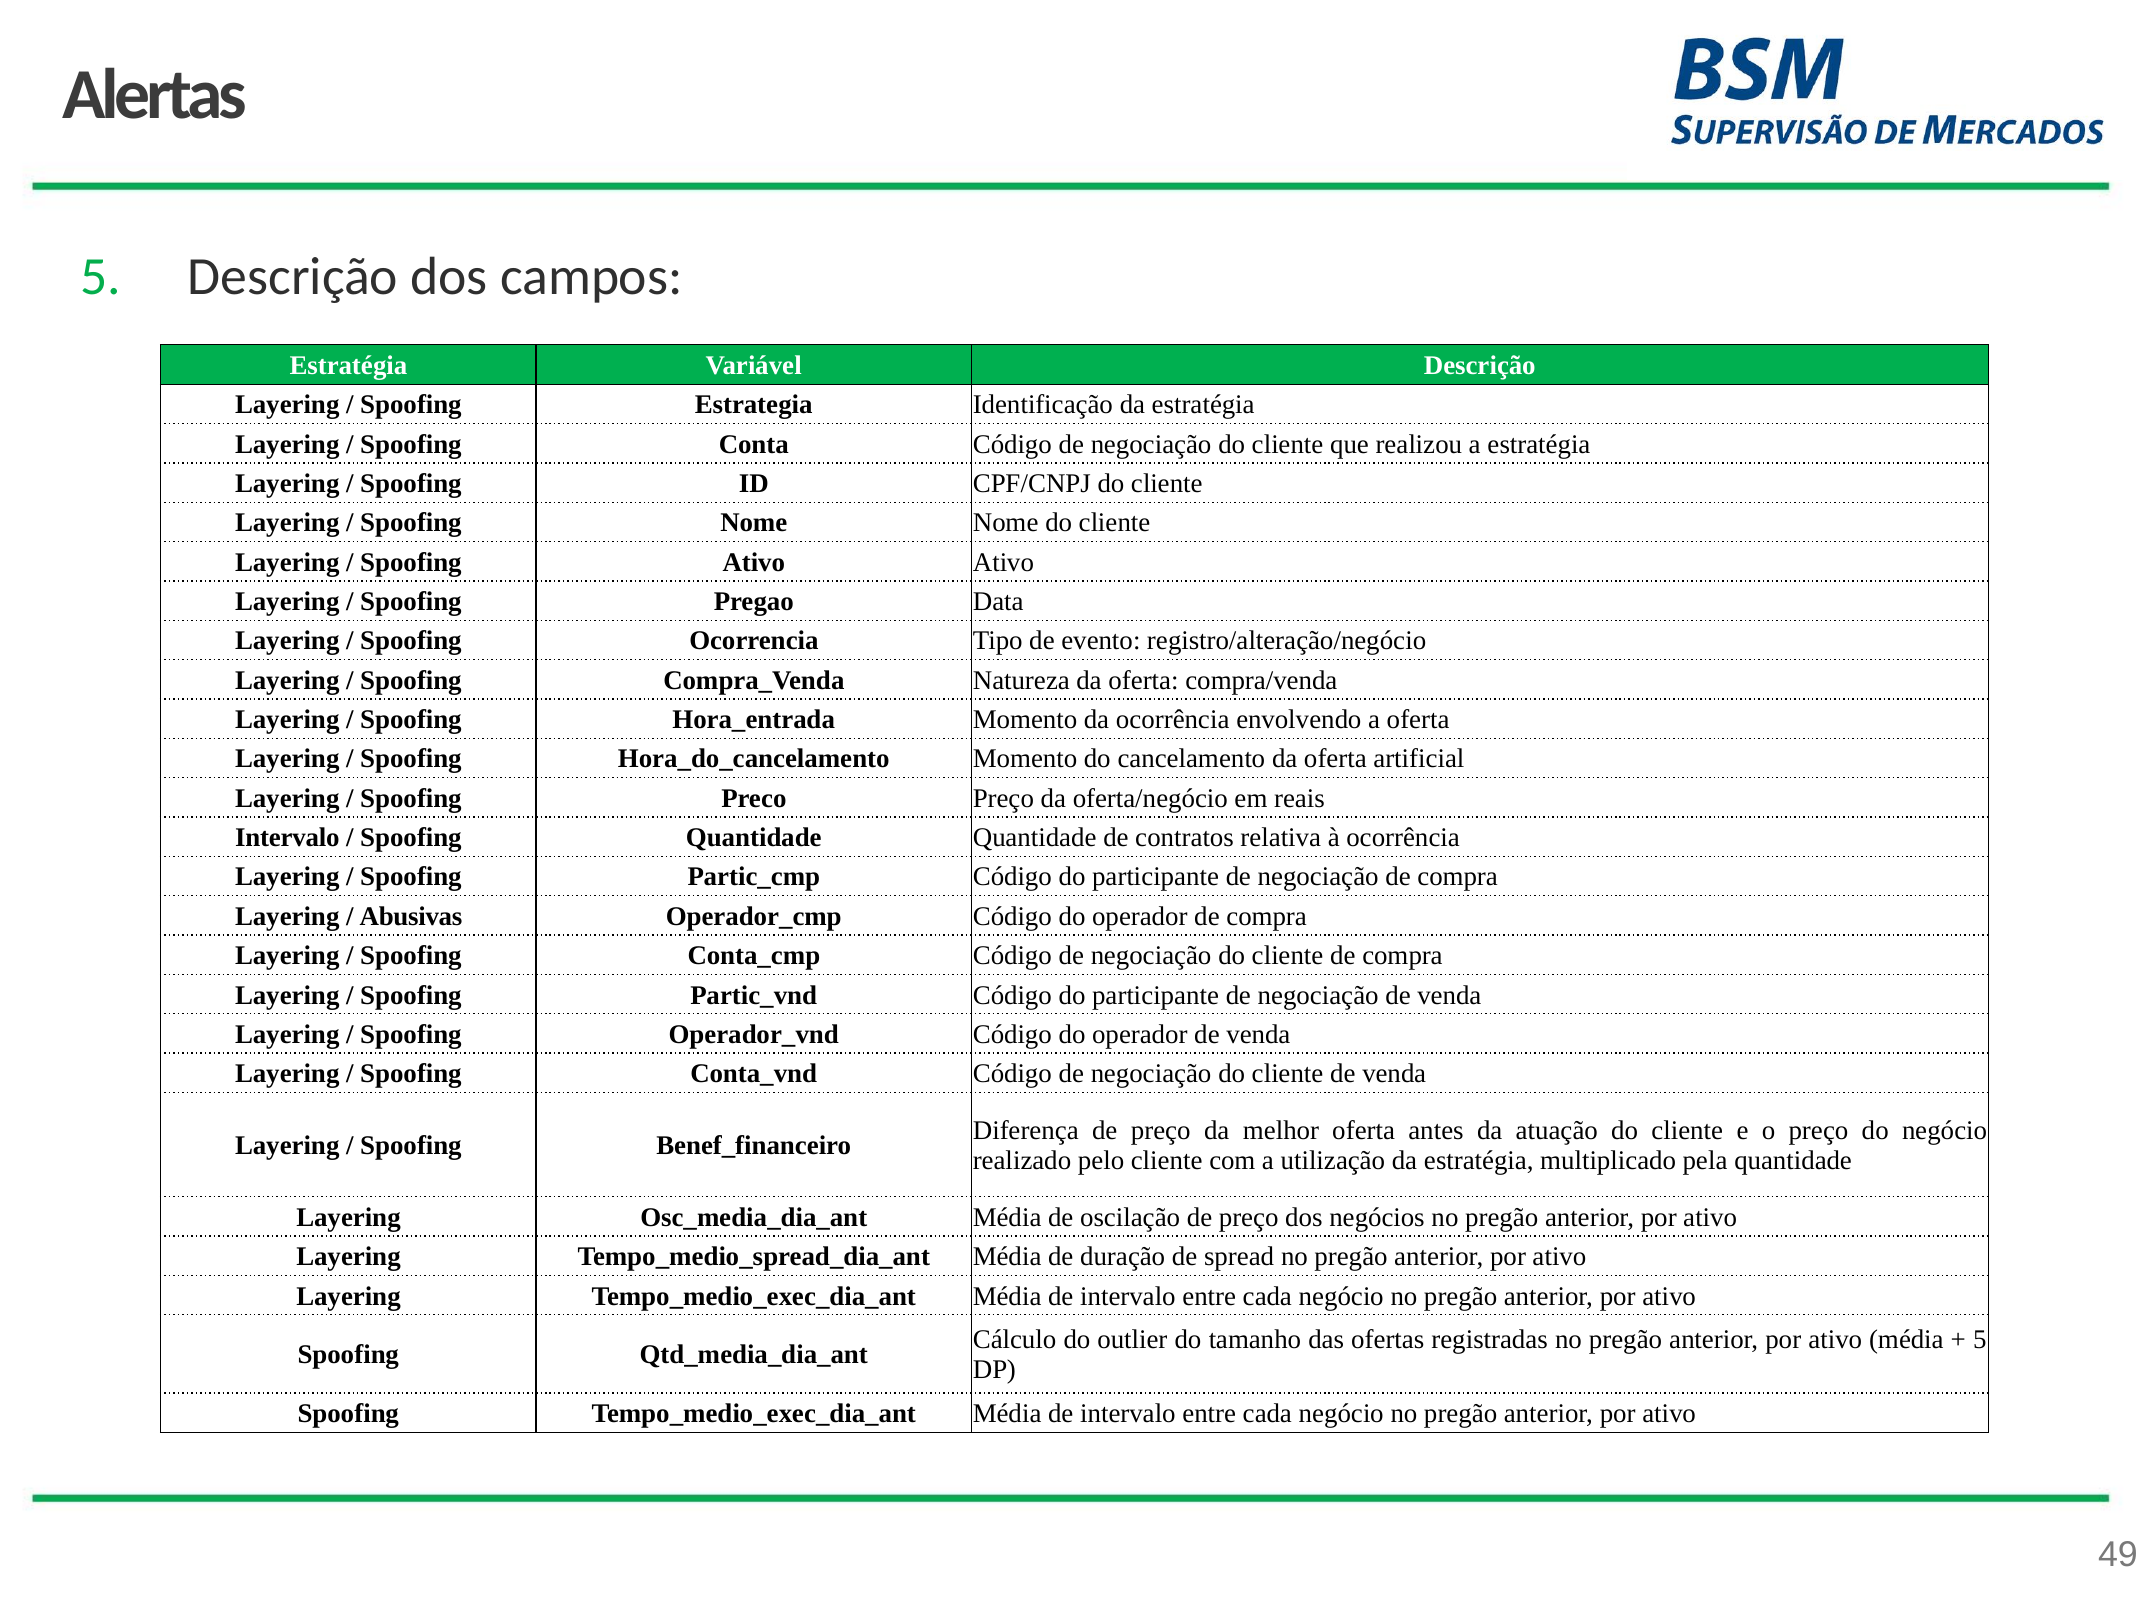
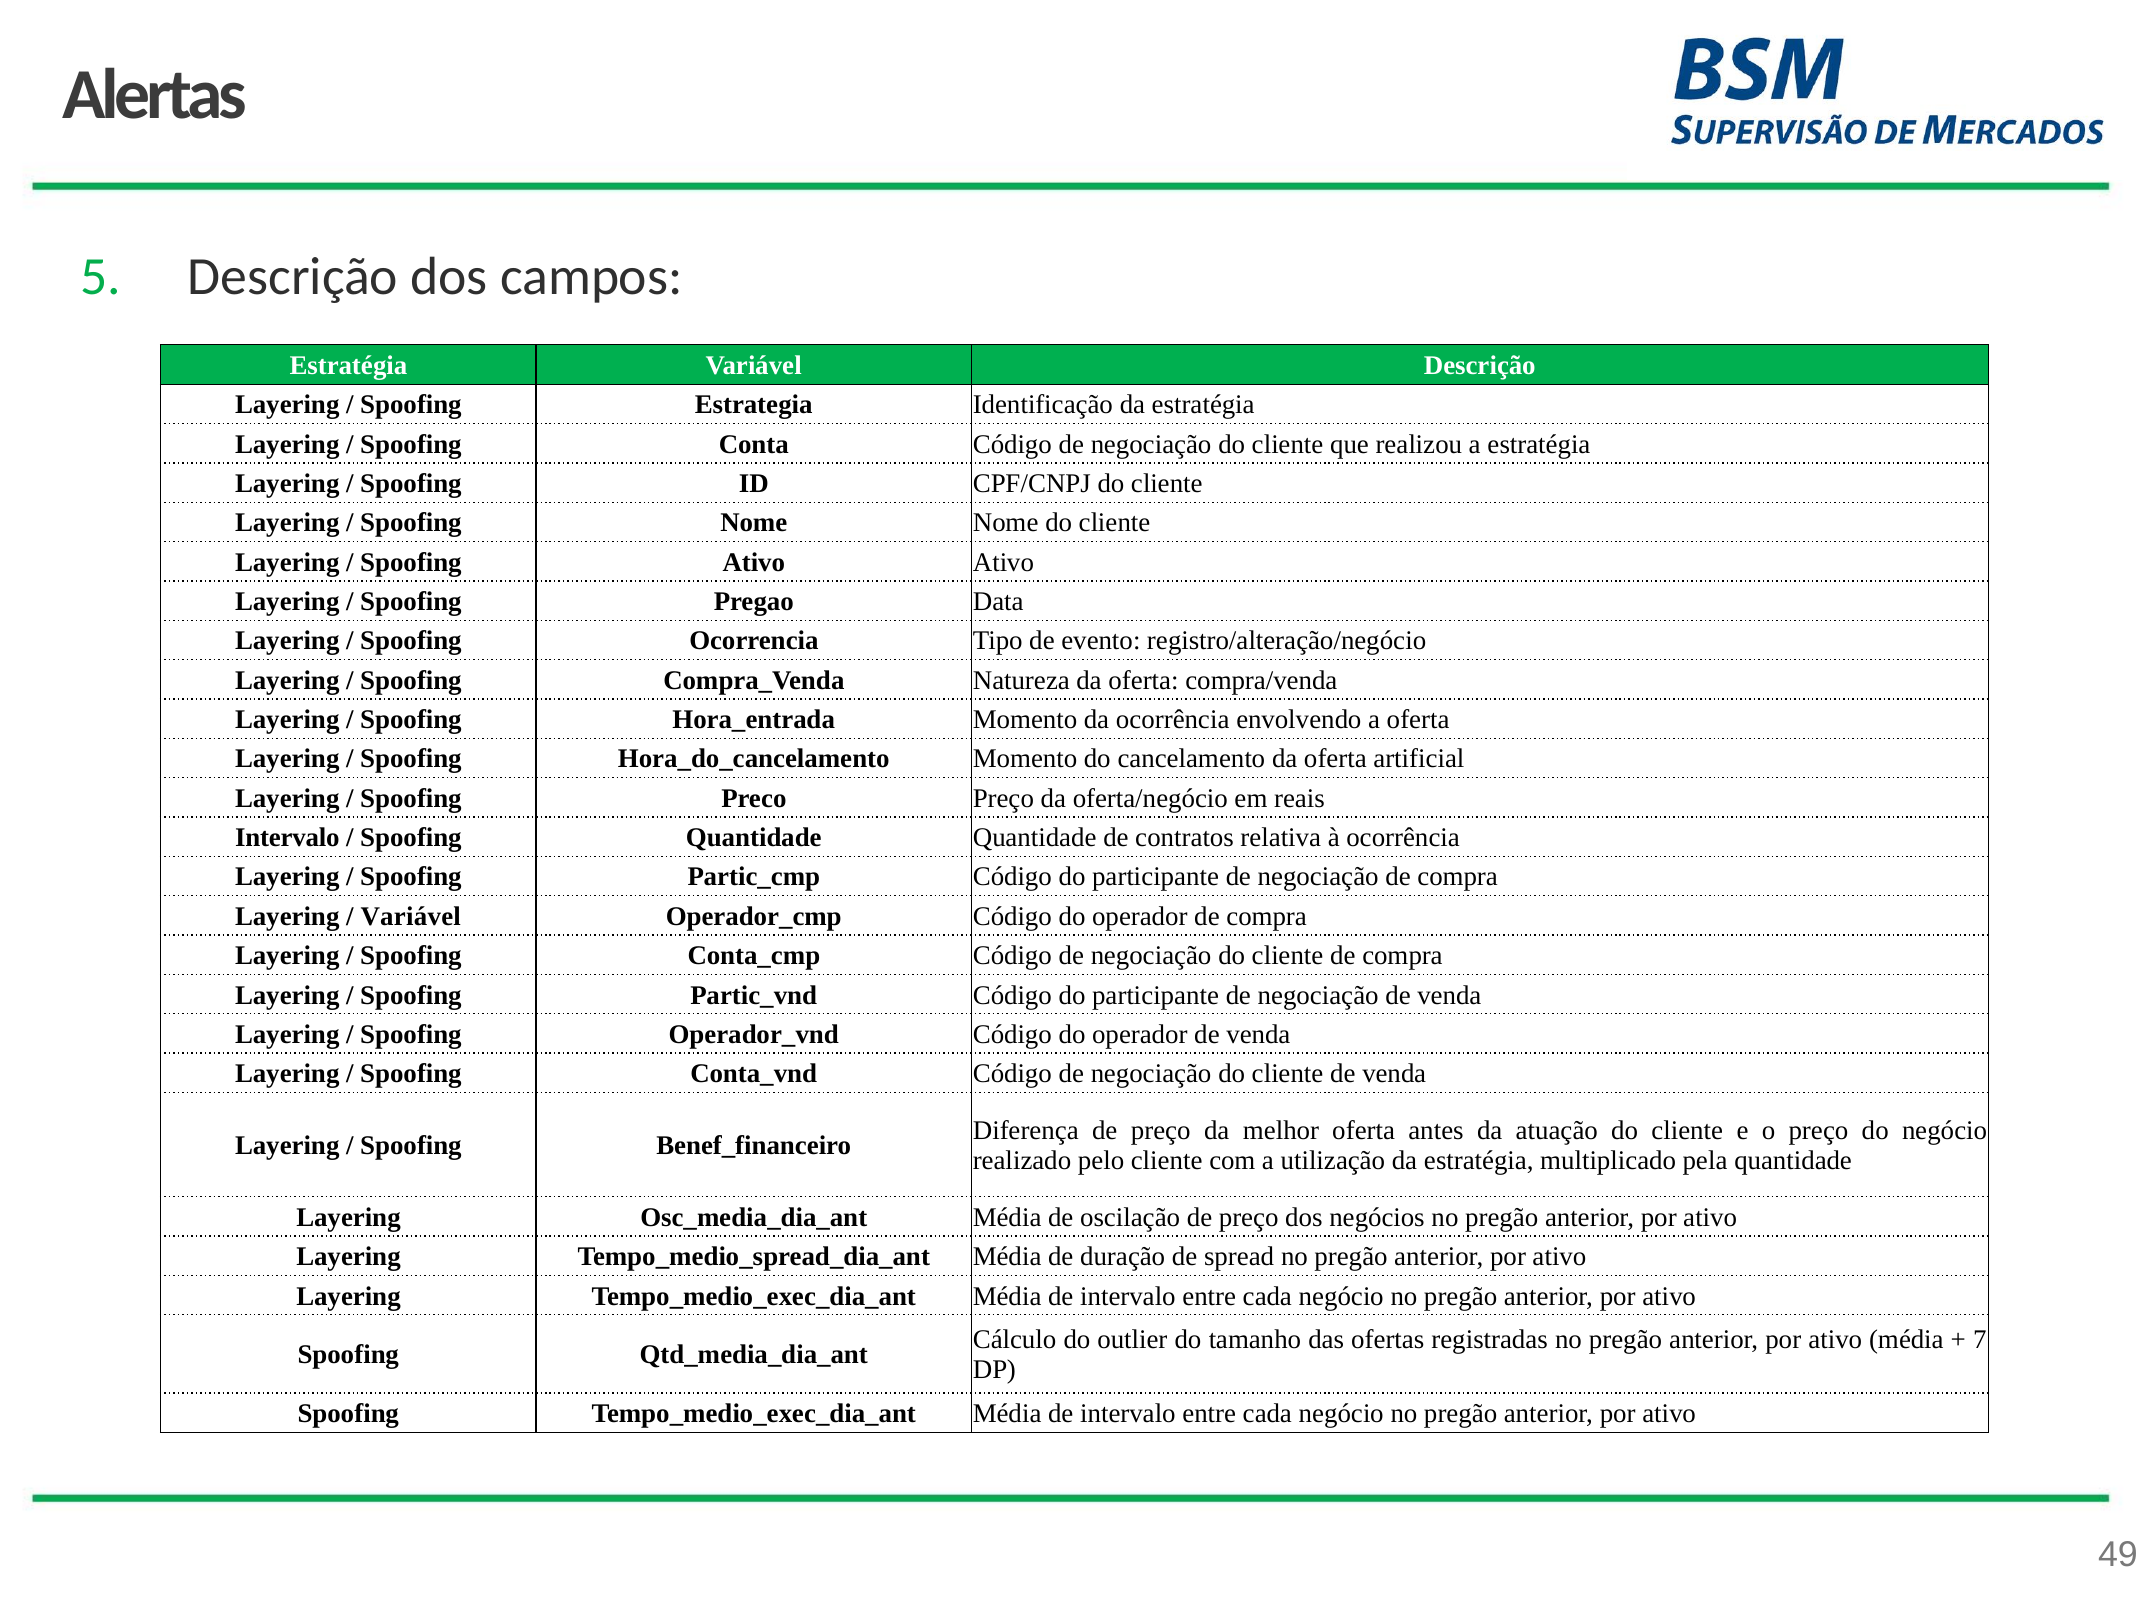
Abusivas at (411, 916): Abusivas -> Variável
5 at (1980, 1340): 5 -> 7
